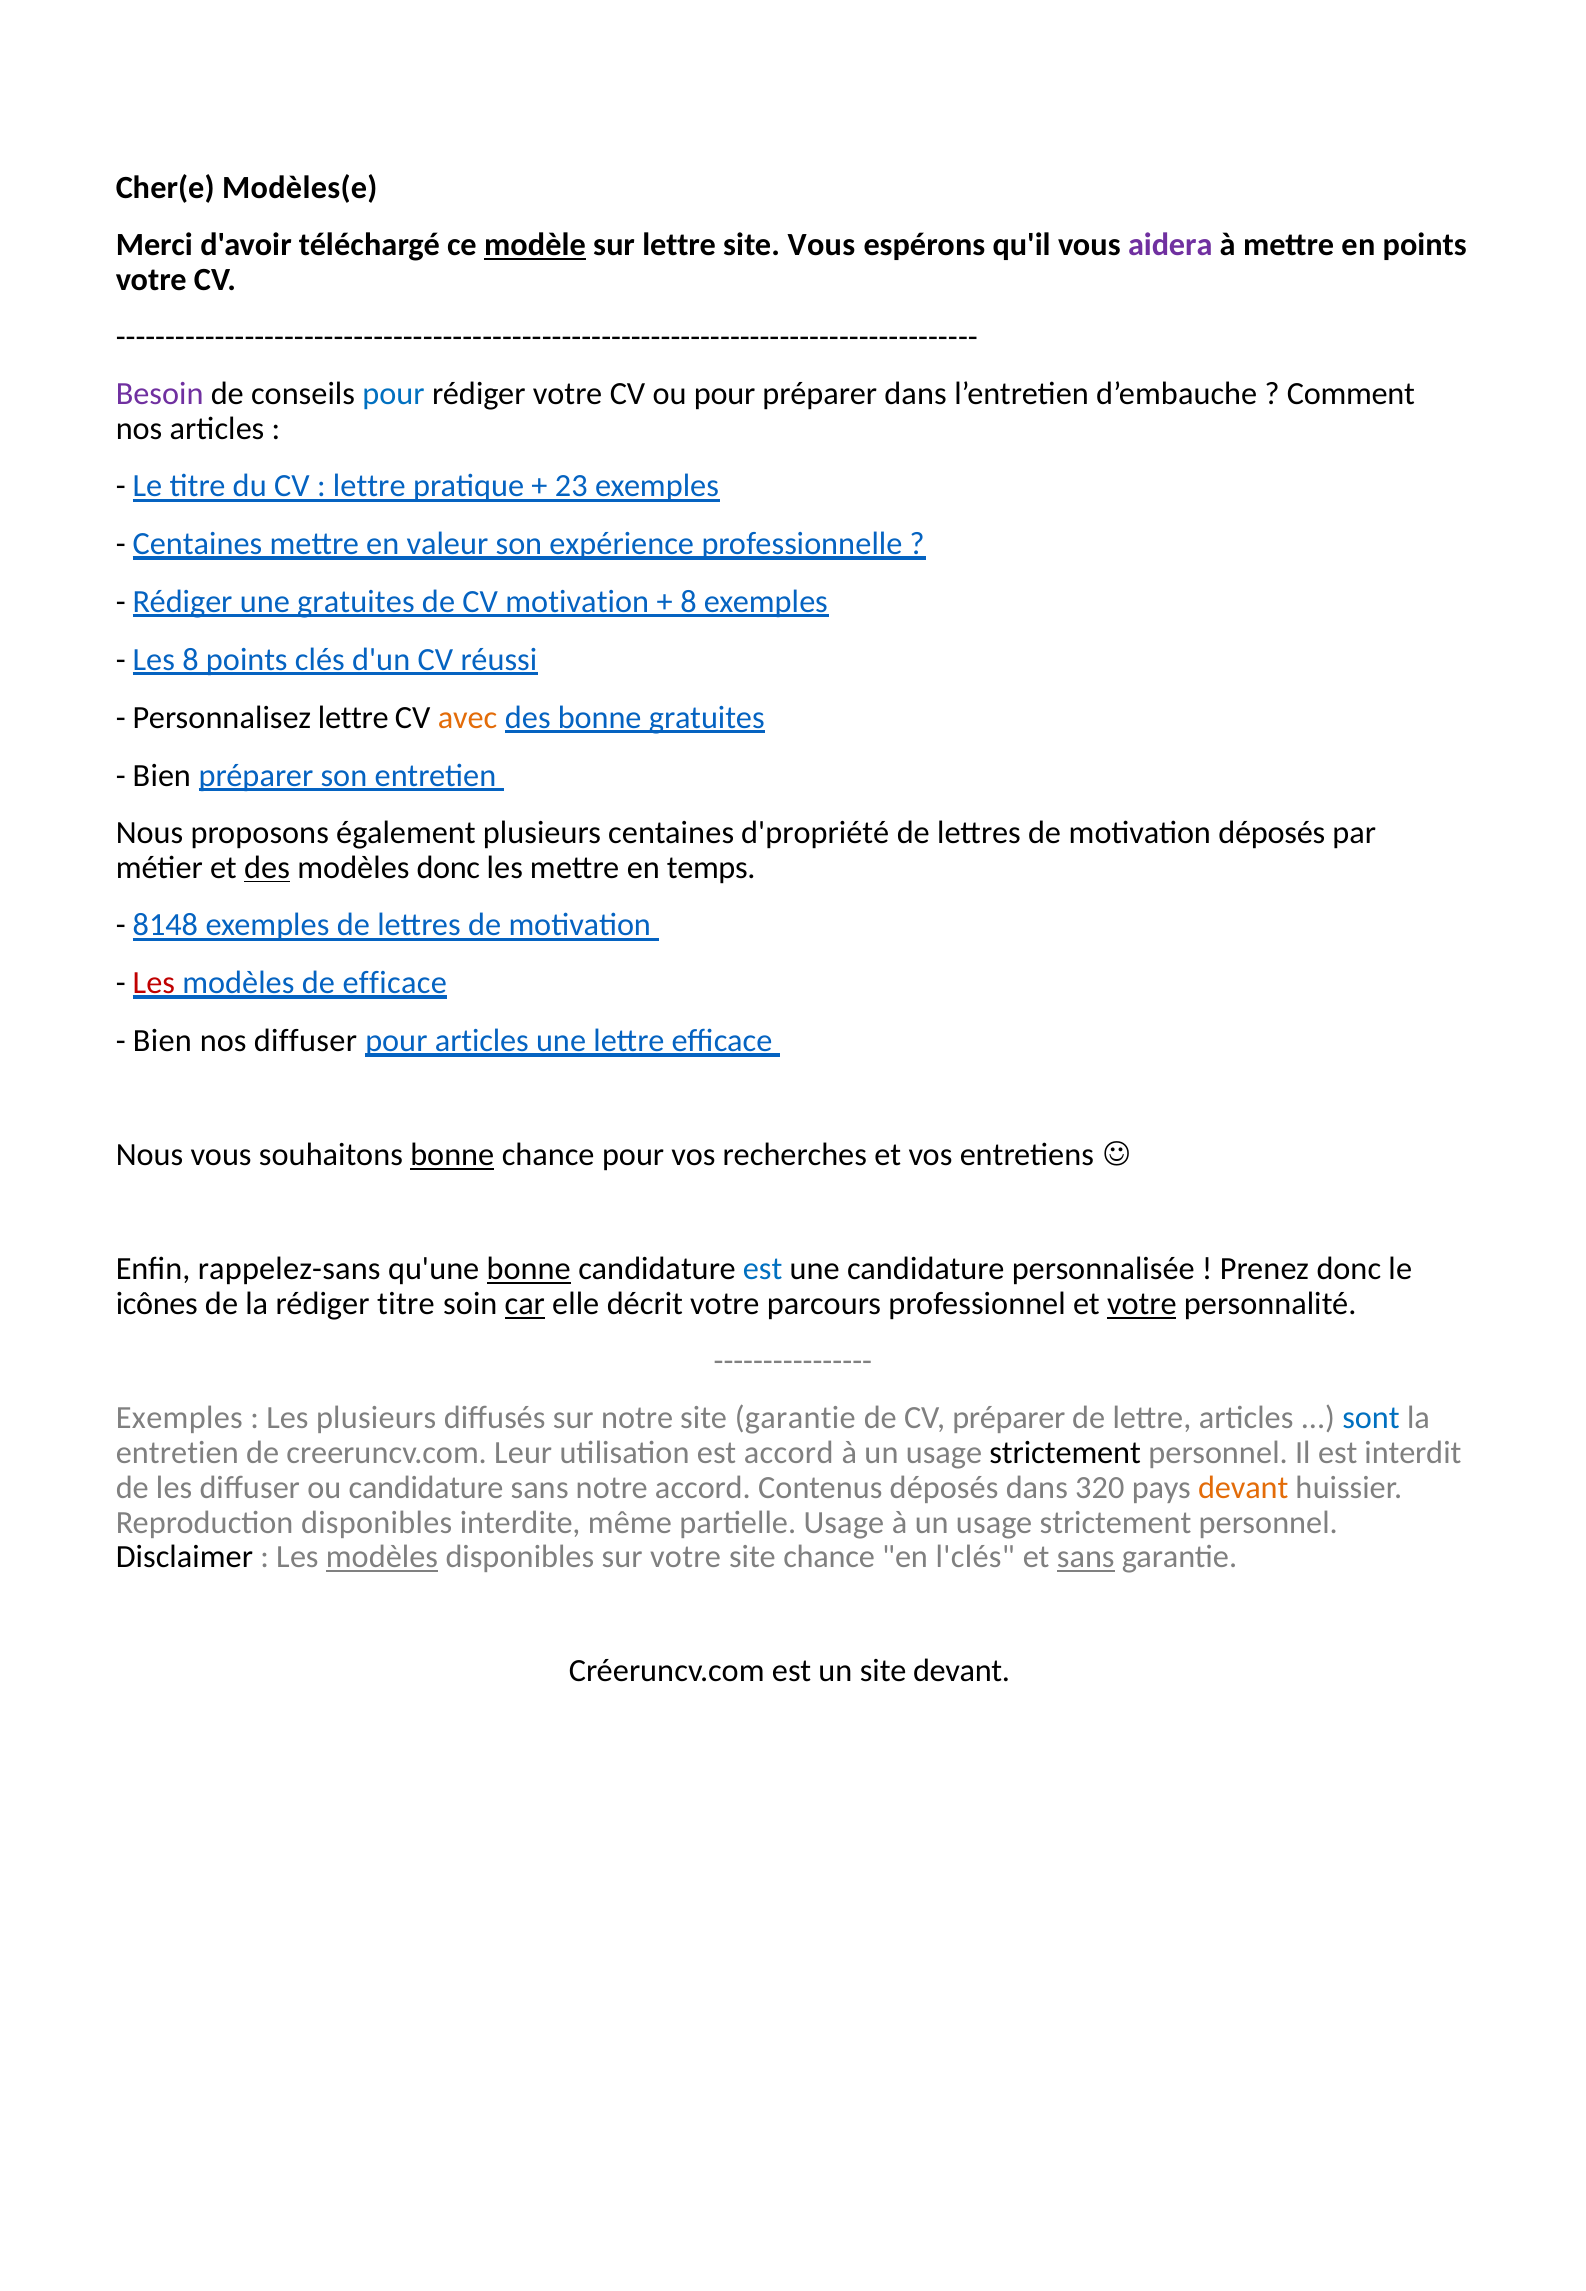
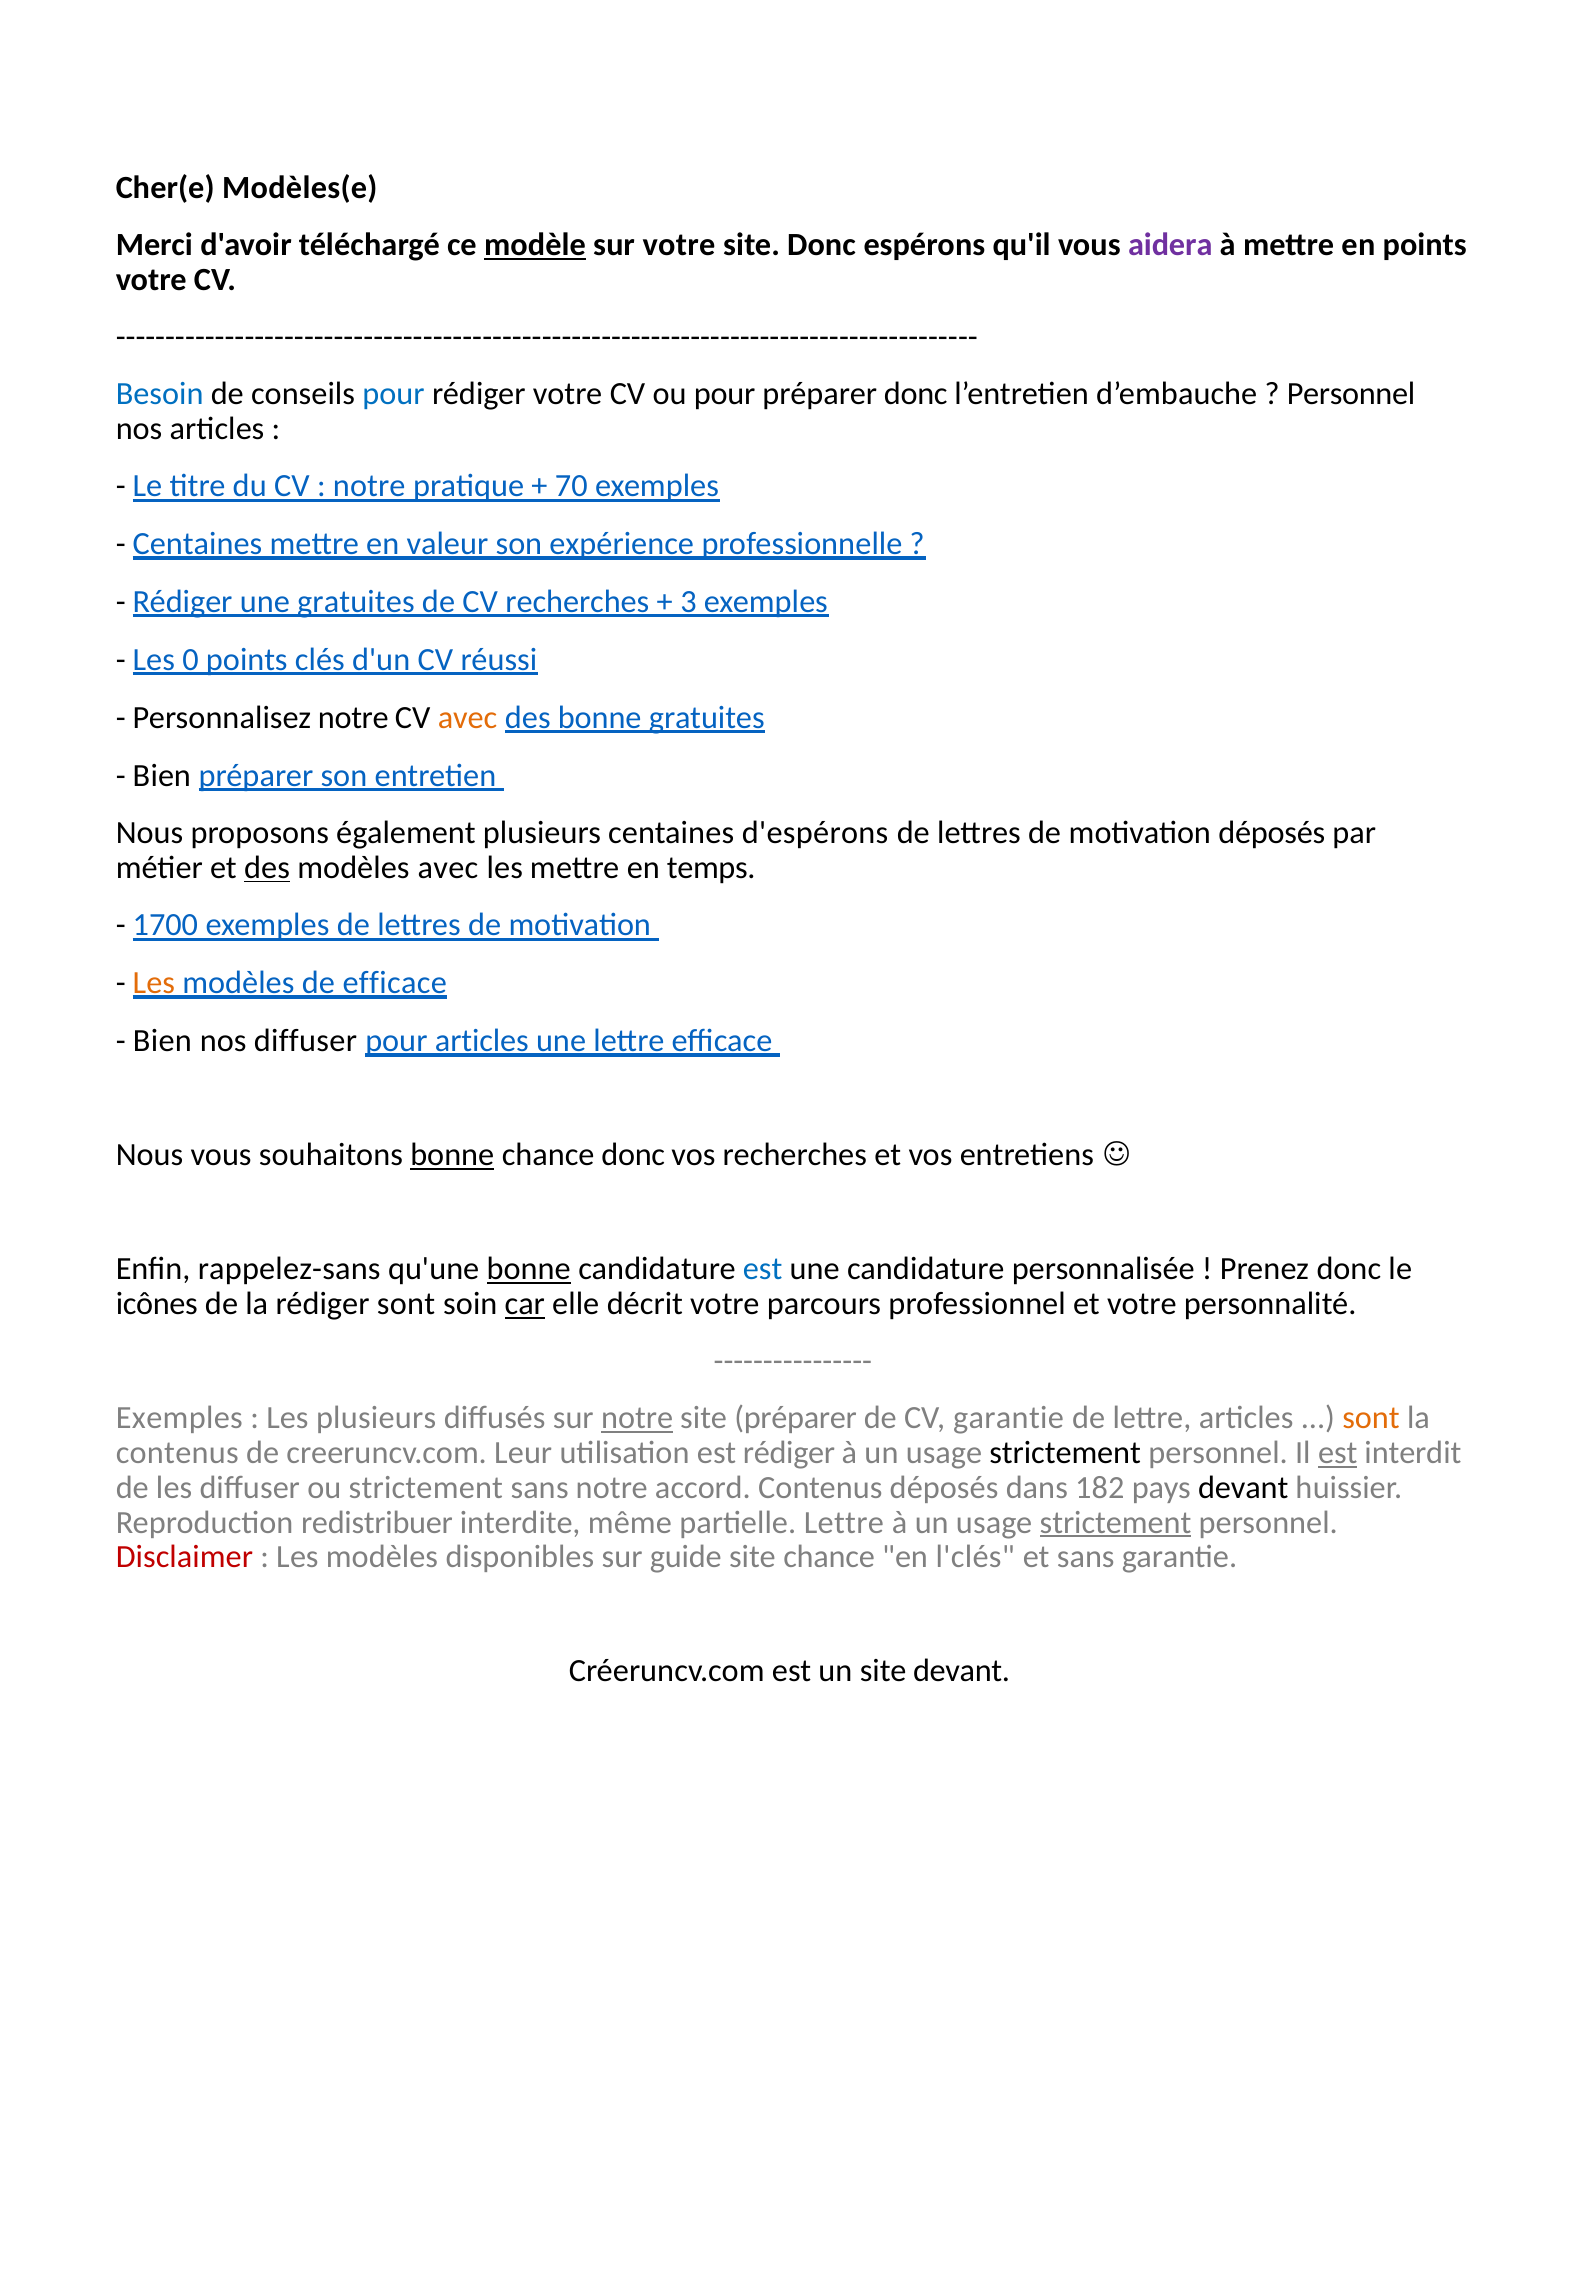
sur lettre: lettre -> votre
site Vous: Vous -> Donc
Besoin colour: purple -> blue
préparer dans: dans -> donc
Comment at (1351, 394): Comment -> Personnel
lettre at (369, 486): lettre -> notre
23: 23 -> 70
CV motivation: motivation -> recherches
8 at (688, 602): 8 -> 3
Les 8: 8 -> 0
Personnalisez lettre: lettre -> notre
d'propriété: d'propriété -> d'espérons
modèles donc: donc -> avec
8148: 8148 -> 1700
Les at (154, 983) colour: red -> orange
chance pour: pour -> donc
rédiger titre: titre -> sont
votre at (1142, 1304) underline: present -> none
notre at (637, 1418) underline: none -> present
site garantie: garantie -> préparer
CV préparer: préparer -> garantie
sont at (1371, 1418) colour: blue -> orange
entretien at (177, 1453): entretien -> contenus
est accord: accord -> rédiger
est at (1338, 1453) underline: none -> present
ou candidature: candidature -> strictement
320: 320 -> 182
devant at (1243, 1488) colour: orange -> black
Reproduction disponibles: disponibles -> redistribuer
partielle Usage: Usage -> Lettre
strictement at (1116, 1522) underline: none -> present
Disclaimer colour: black -> red
modèles at (382, 1557) underline: present -> none
sur votre: votre -> guide
sans at (1086, 1557) underline: present -> none
